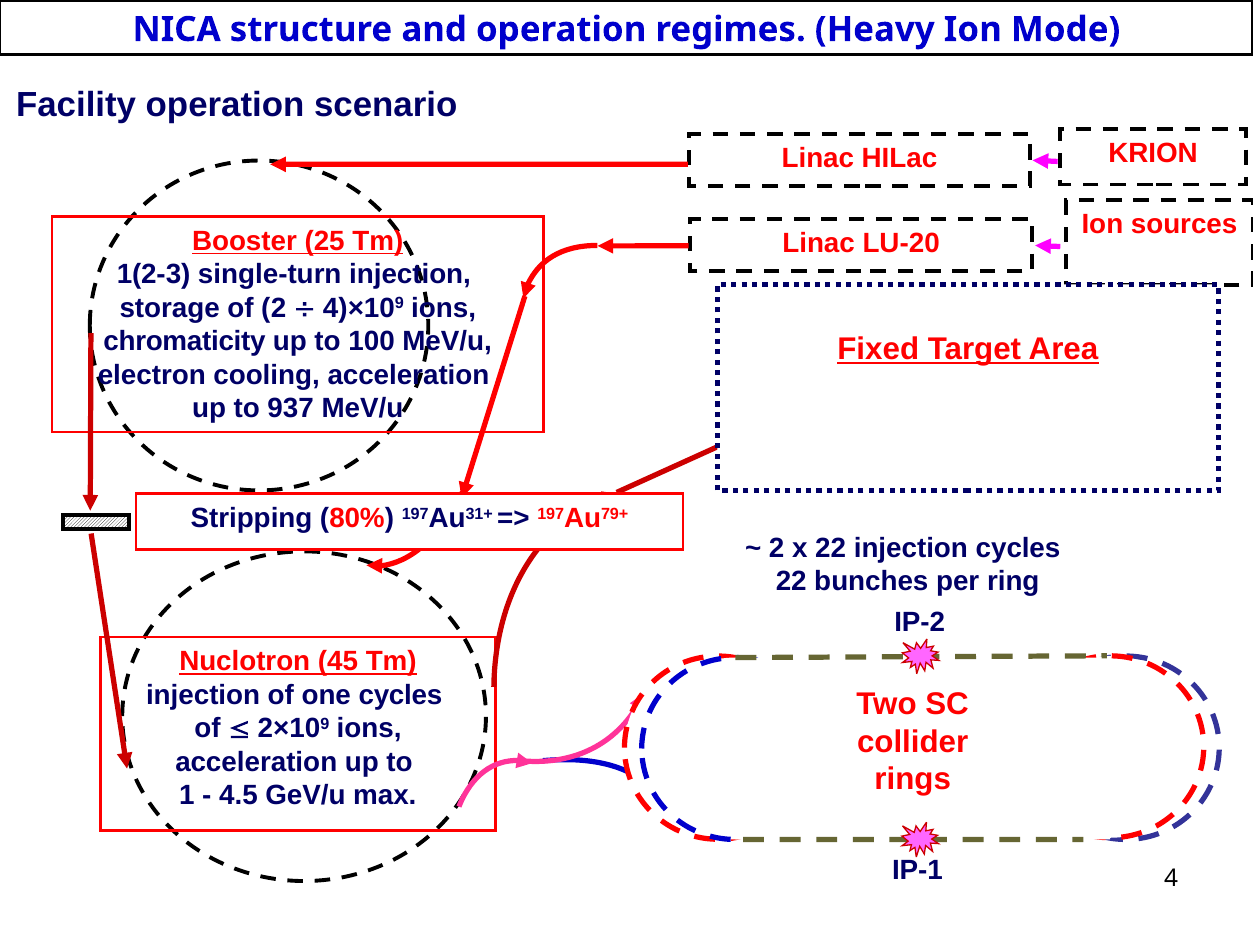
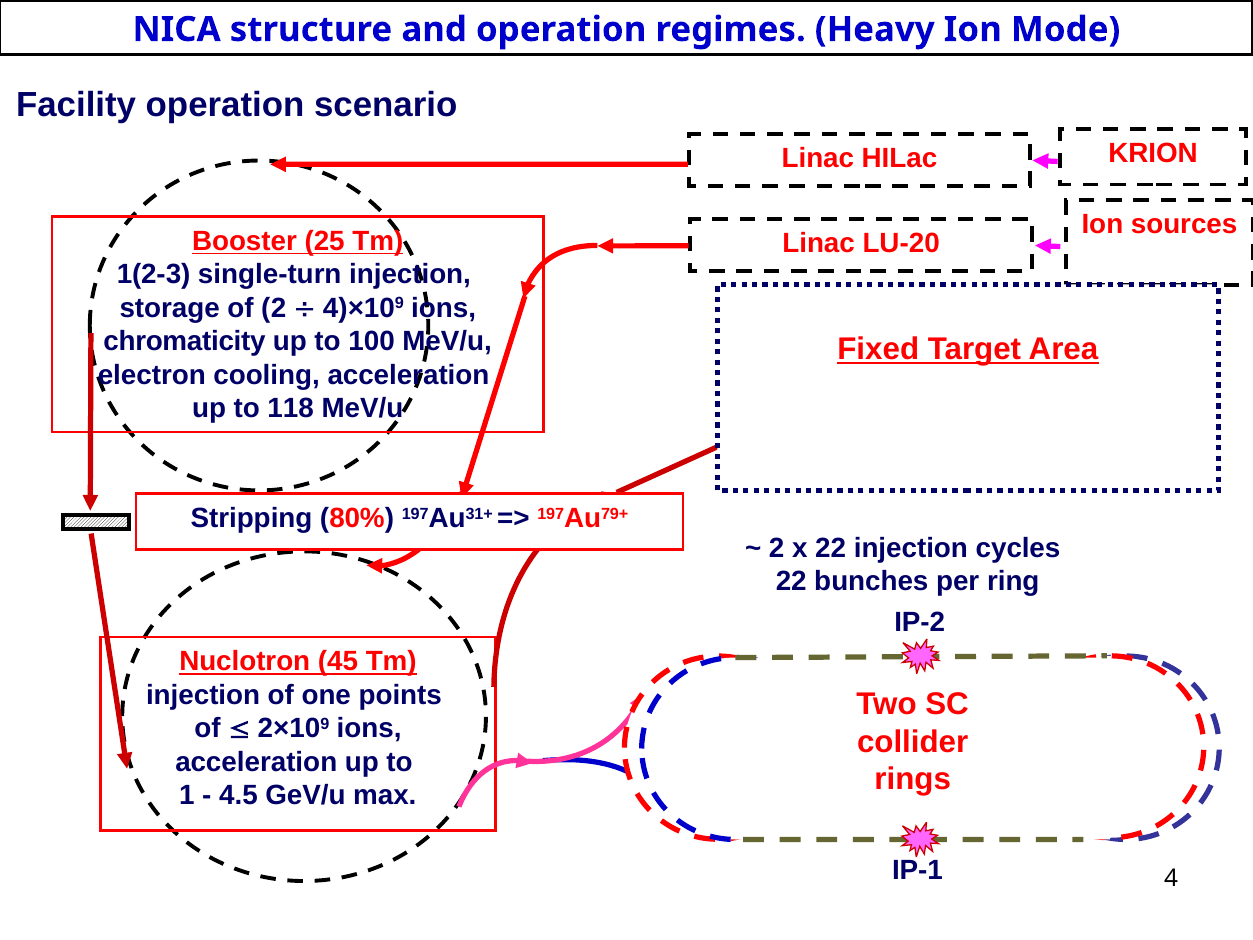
937: 937 -> 118
one cycles: cycles -> points
